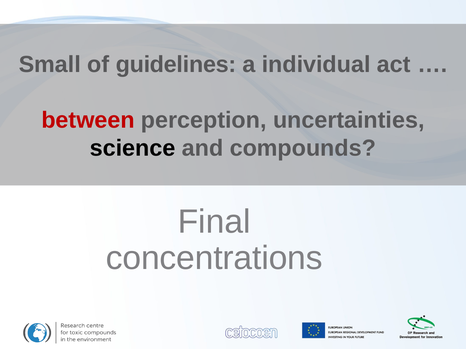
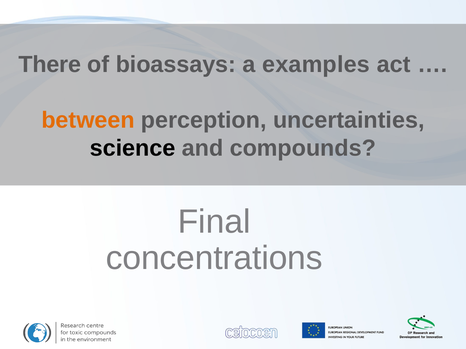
Small: Small -> There
guidelines: guidelines -> bioassays
individual: individual -> examples
between colour: red -> orange
